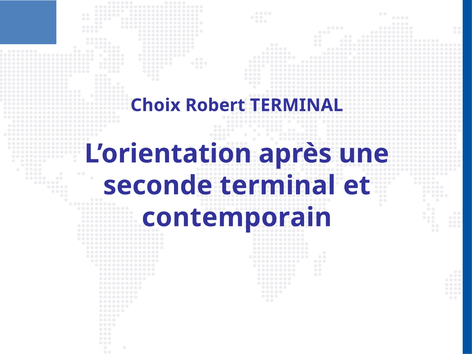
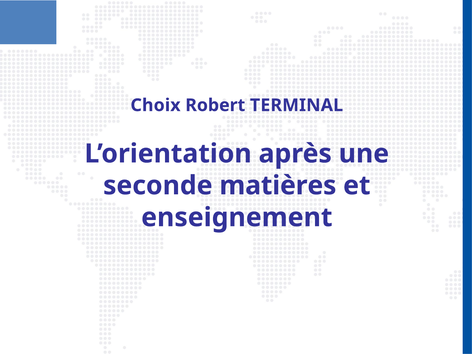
seconde terminal: terminal -> matières
contemporain: contemporain -> enseignement
